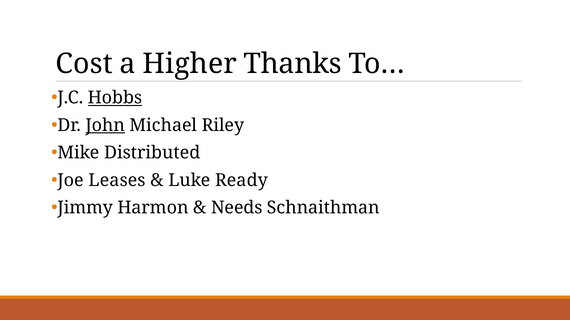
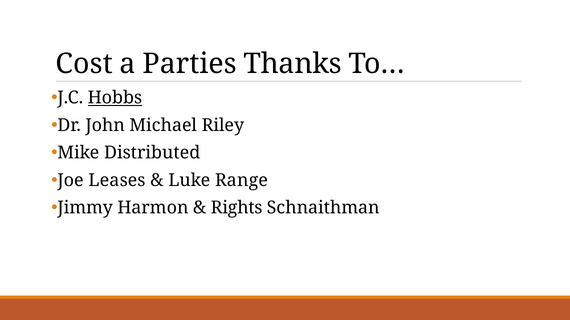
Higher: Higher -> Parties
John underline: present -> none
Ready: Ready -> Range
Needs: Needs -> Rights
